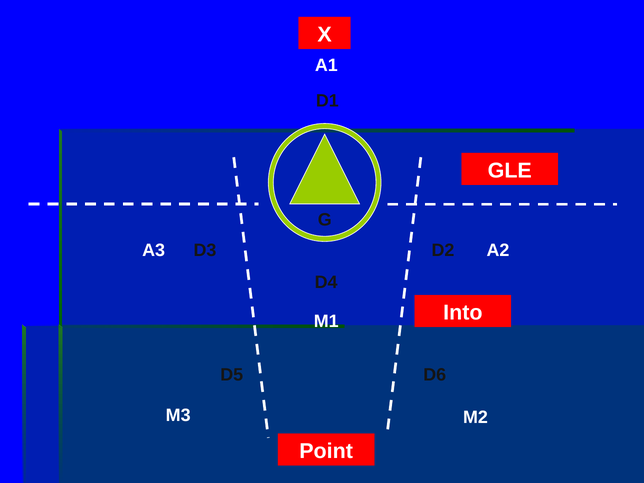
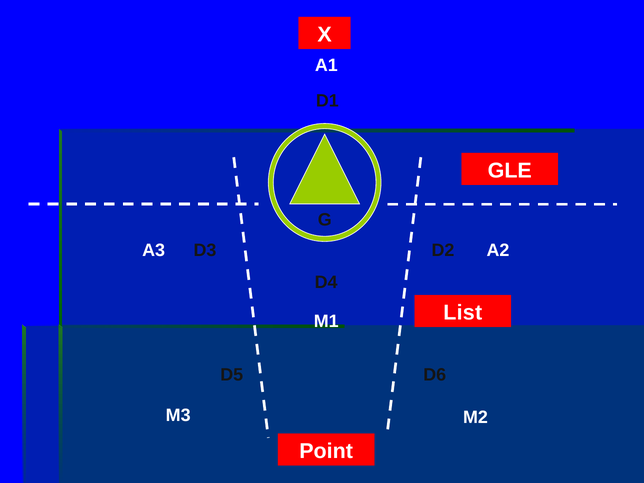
Into: Into -> List
